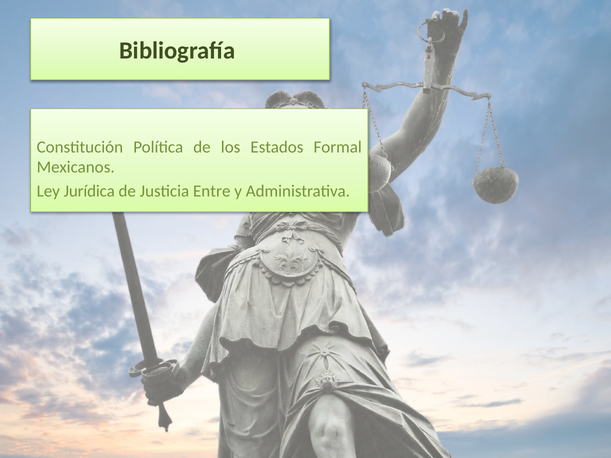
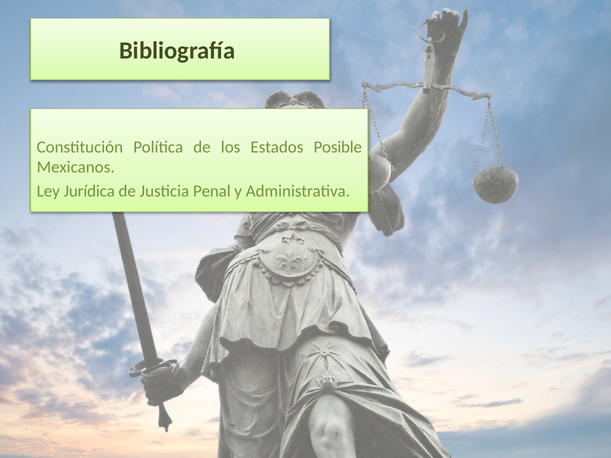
Formal: Formal -> Posible
Entre: Entre -> Penal
